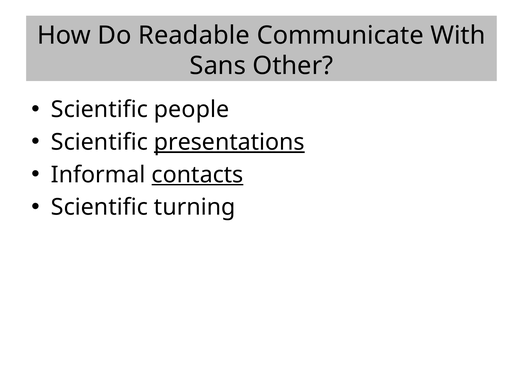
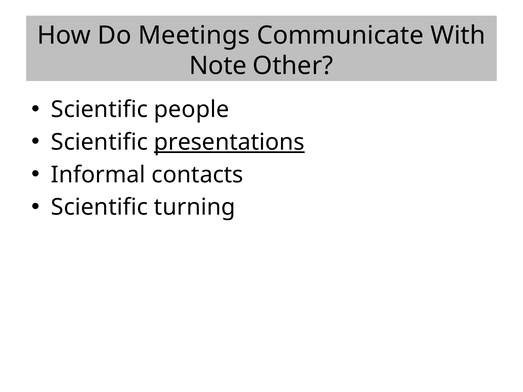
Readable: Readable -> Meetings
Sans: Sans -> Note
contacts underline: present -> none
